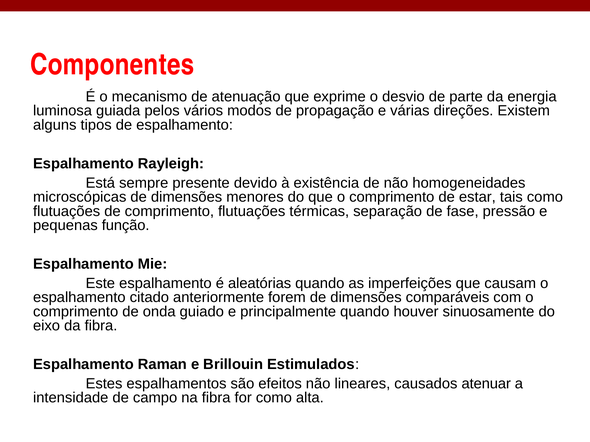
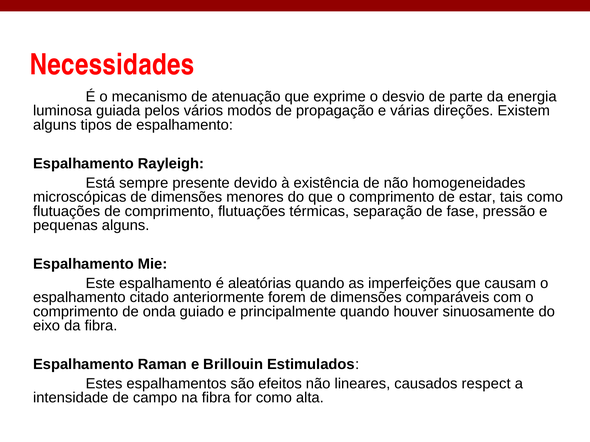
Componentes: Componentes -> Necessidades
pequenas função: função -> alguns
atenuar: atenuar -> respect
